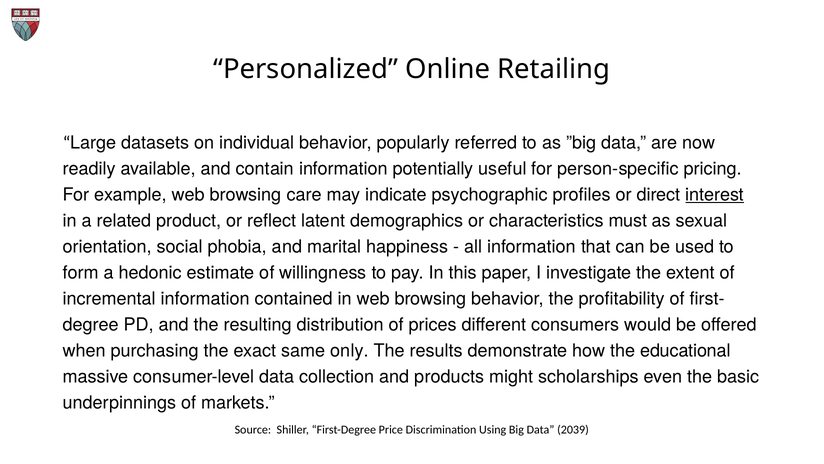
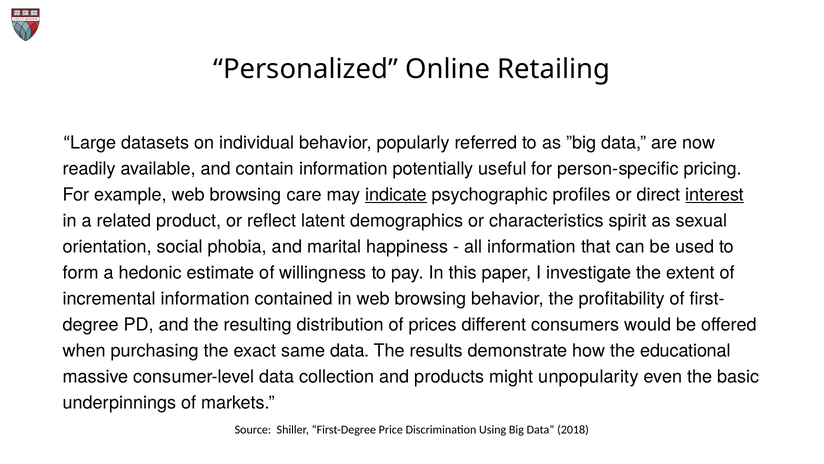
indicate underline: none -> present
must: must -> spirit
same only: only -> data
scholarships: scholarships -> unpopularity
2039: 2039 -> 2018
